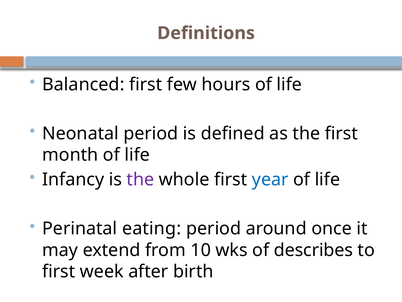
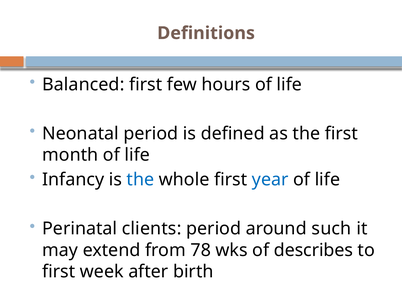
the at (140, 179) colour: purple -> blue
eating: eating -> clients
once: once -> such
10: 10 -> 78
